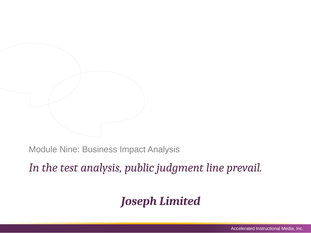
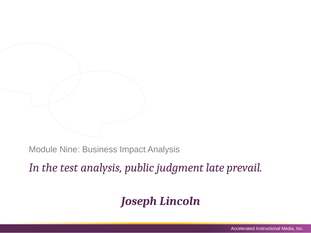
line: line -> late
Limited: Limited -> Lincoln
